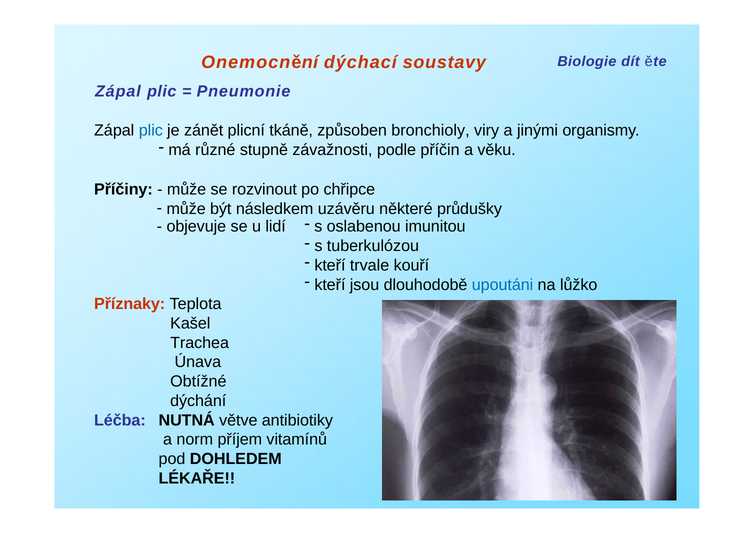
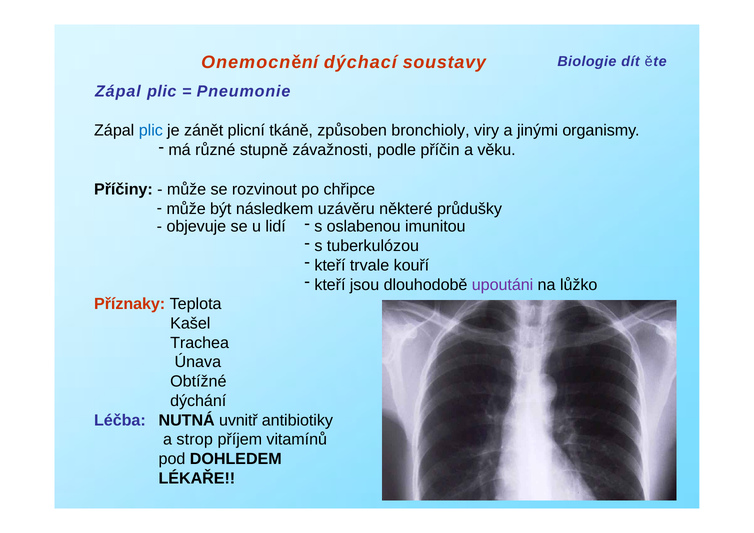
upoutáni colour: blue -> purple
větve: větve -> uvnitř
norm: norm -> strop
